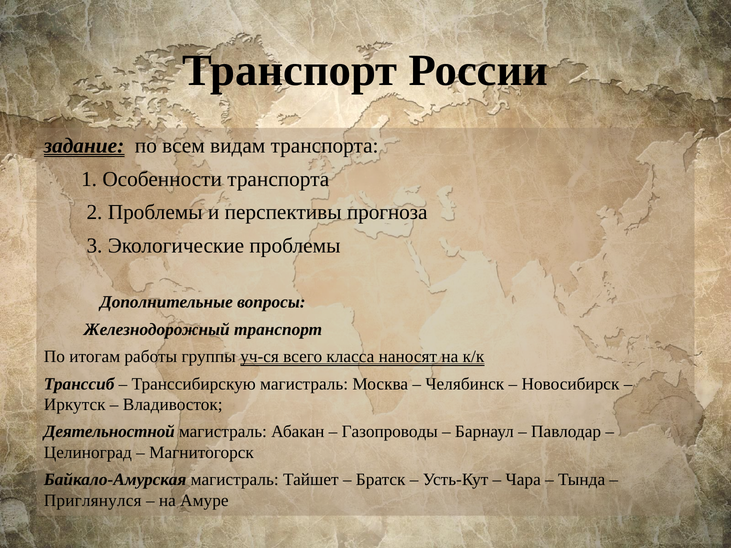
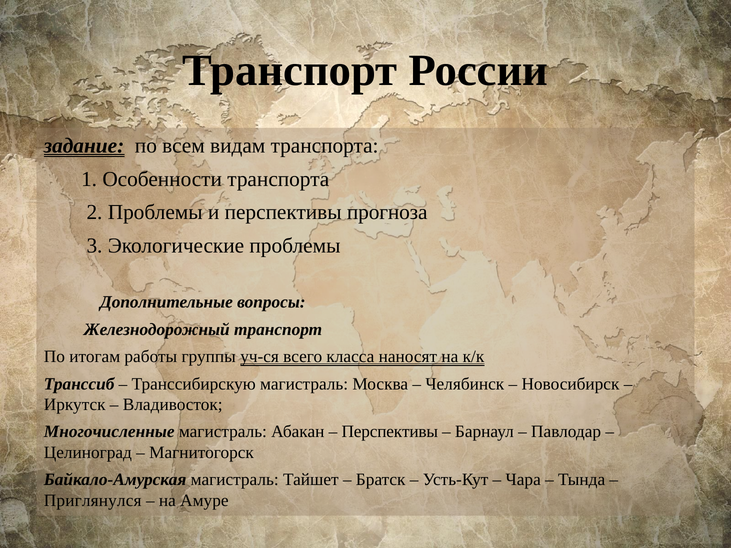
Деятельностной: Деятельностной -> Многочисленные
Газопроводы at (390, 432): Газопроводы -> Перспективы
